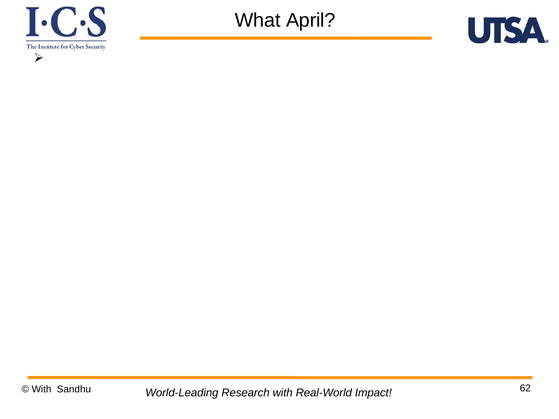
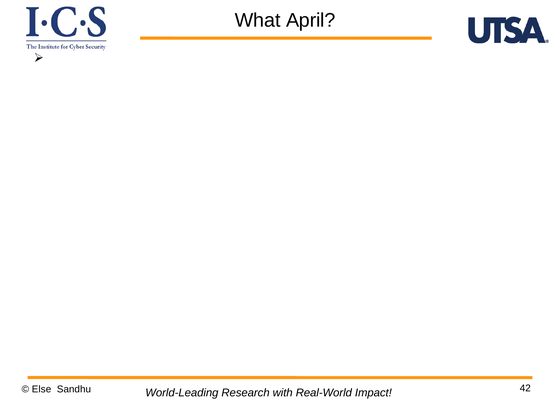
With at (42, 390): With -> Else
62: 62 -> 42
